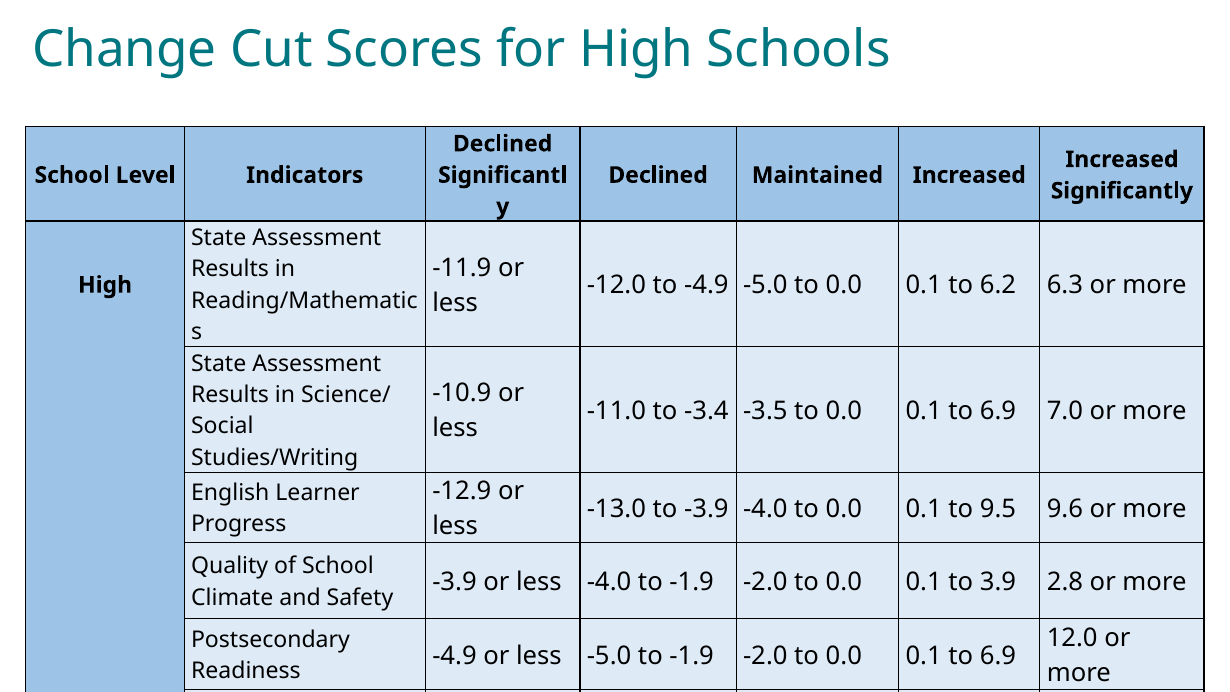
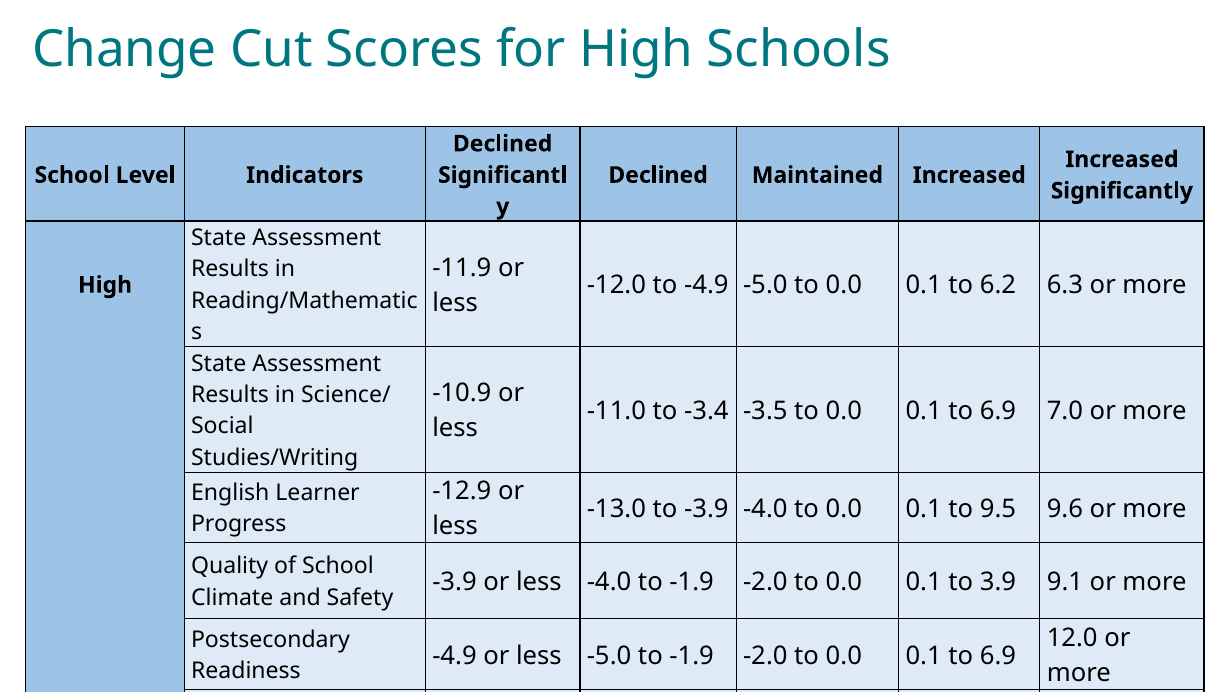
2.8: 2.8 -> 9.1
